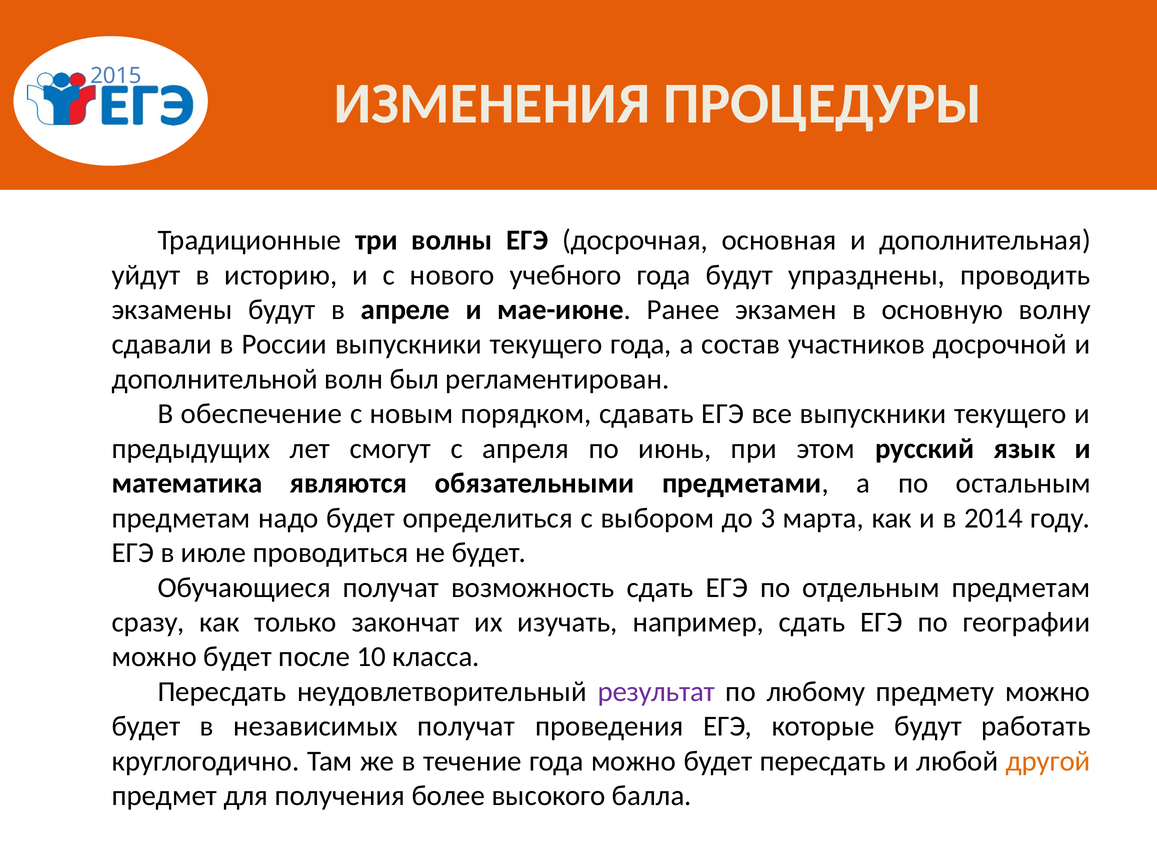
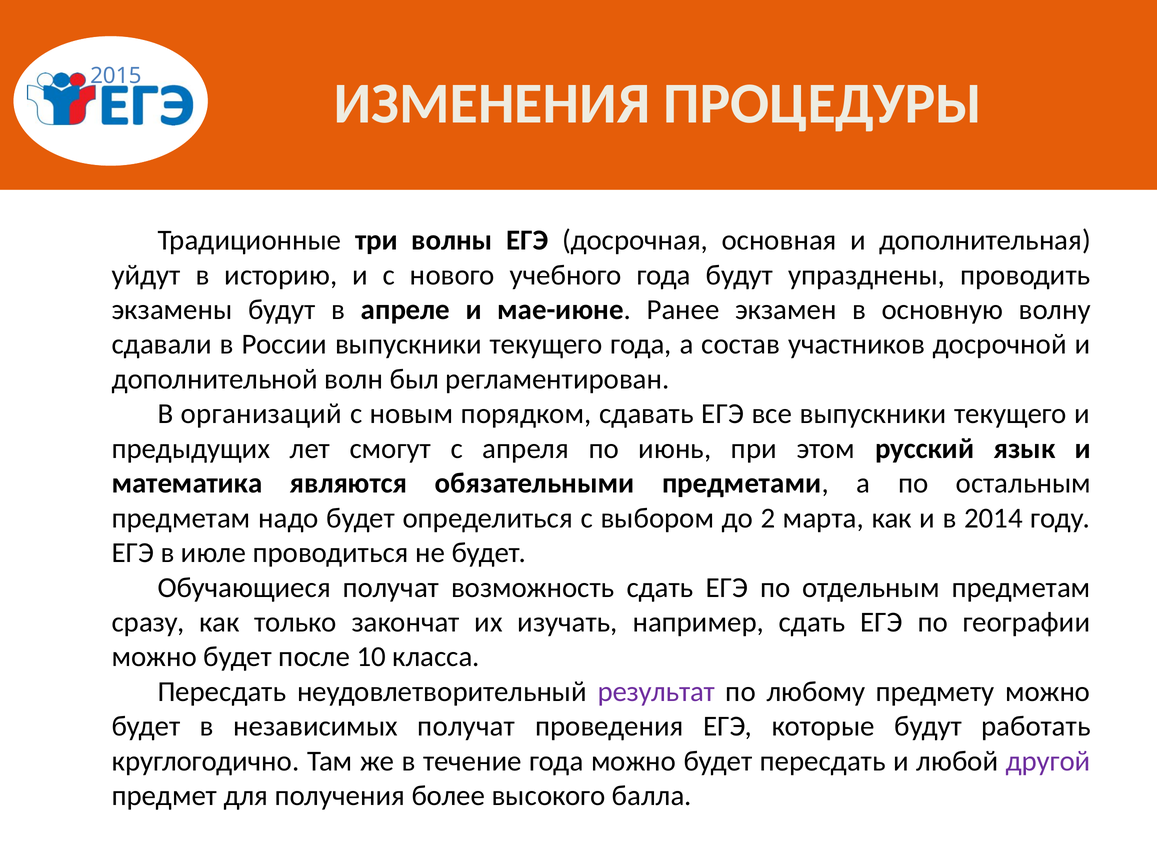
обеспечение: обеспечение -> организаций
3: 3 -> 2
другой colour: orange -> purple
